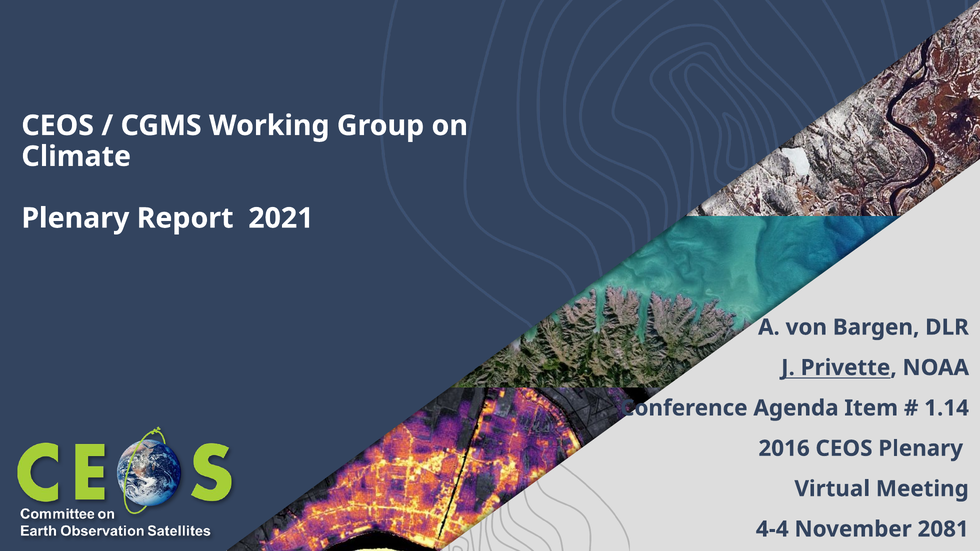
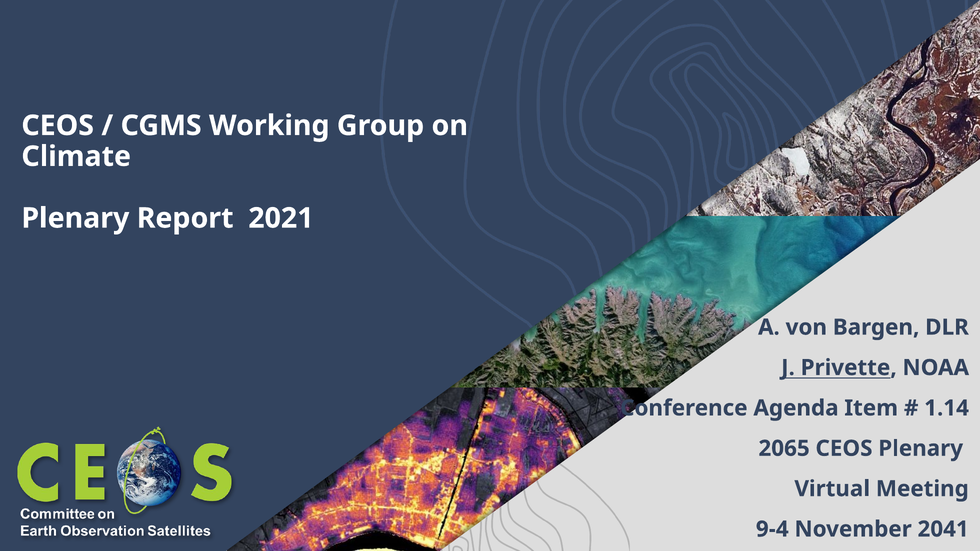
2016: 2016 -> 2065
4-4: 4-4 -> 9-4
2081: 2081 -> 2041
